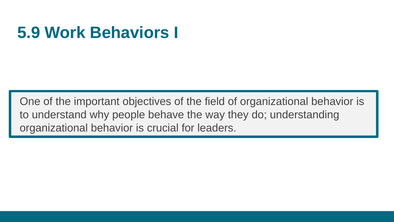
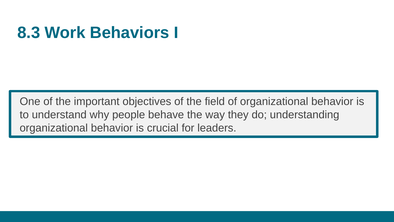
5.9: 5.9 -> 8.3
